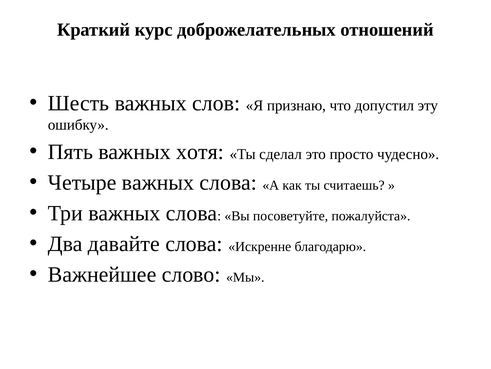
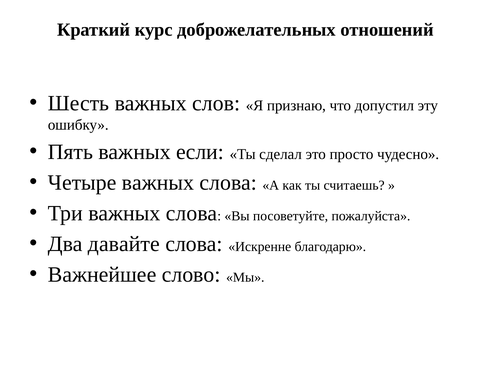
хотя: хотя -> если
